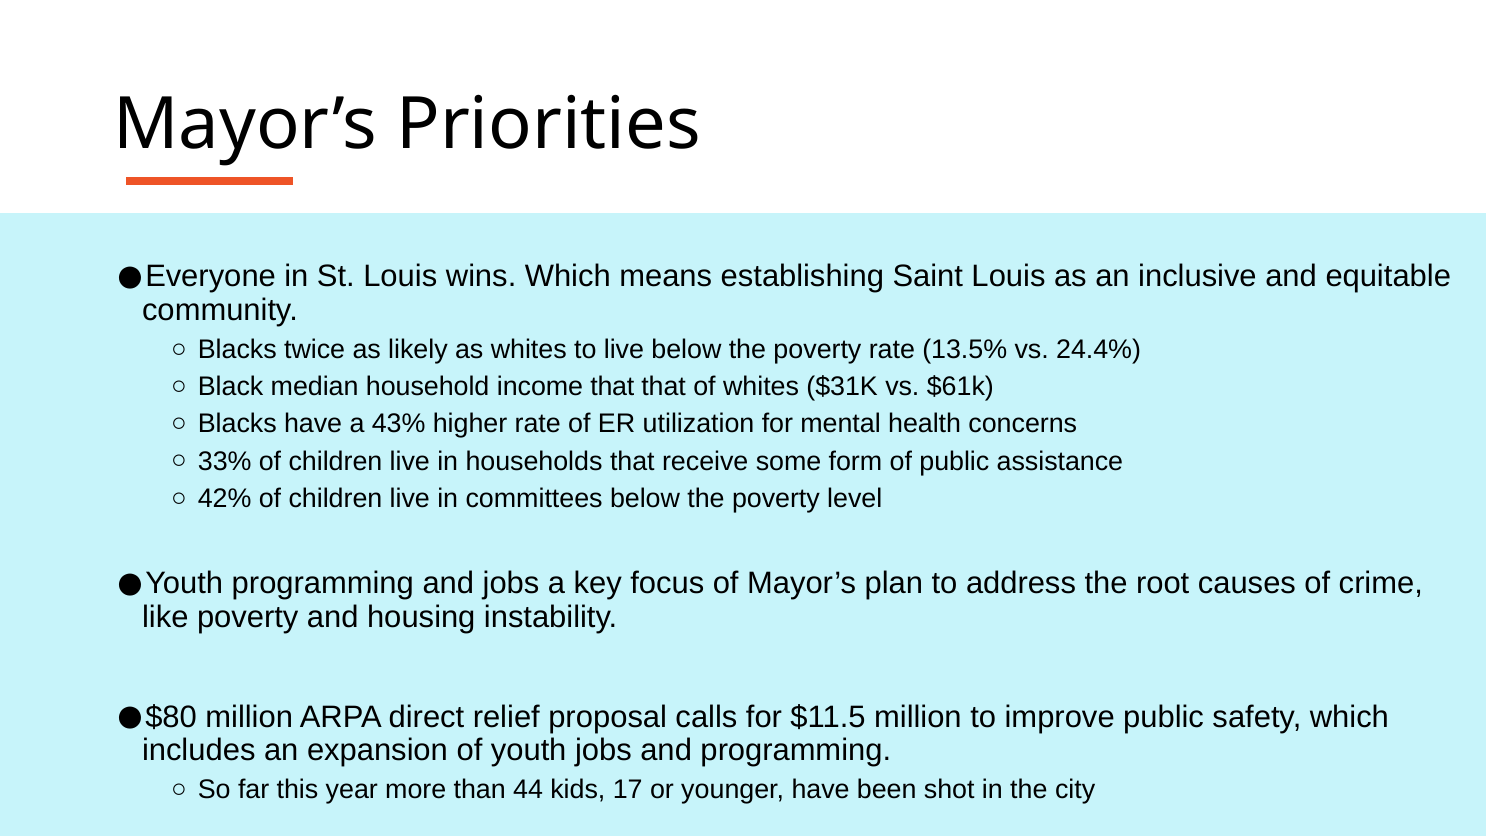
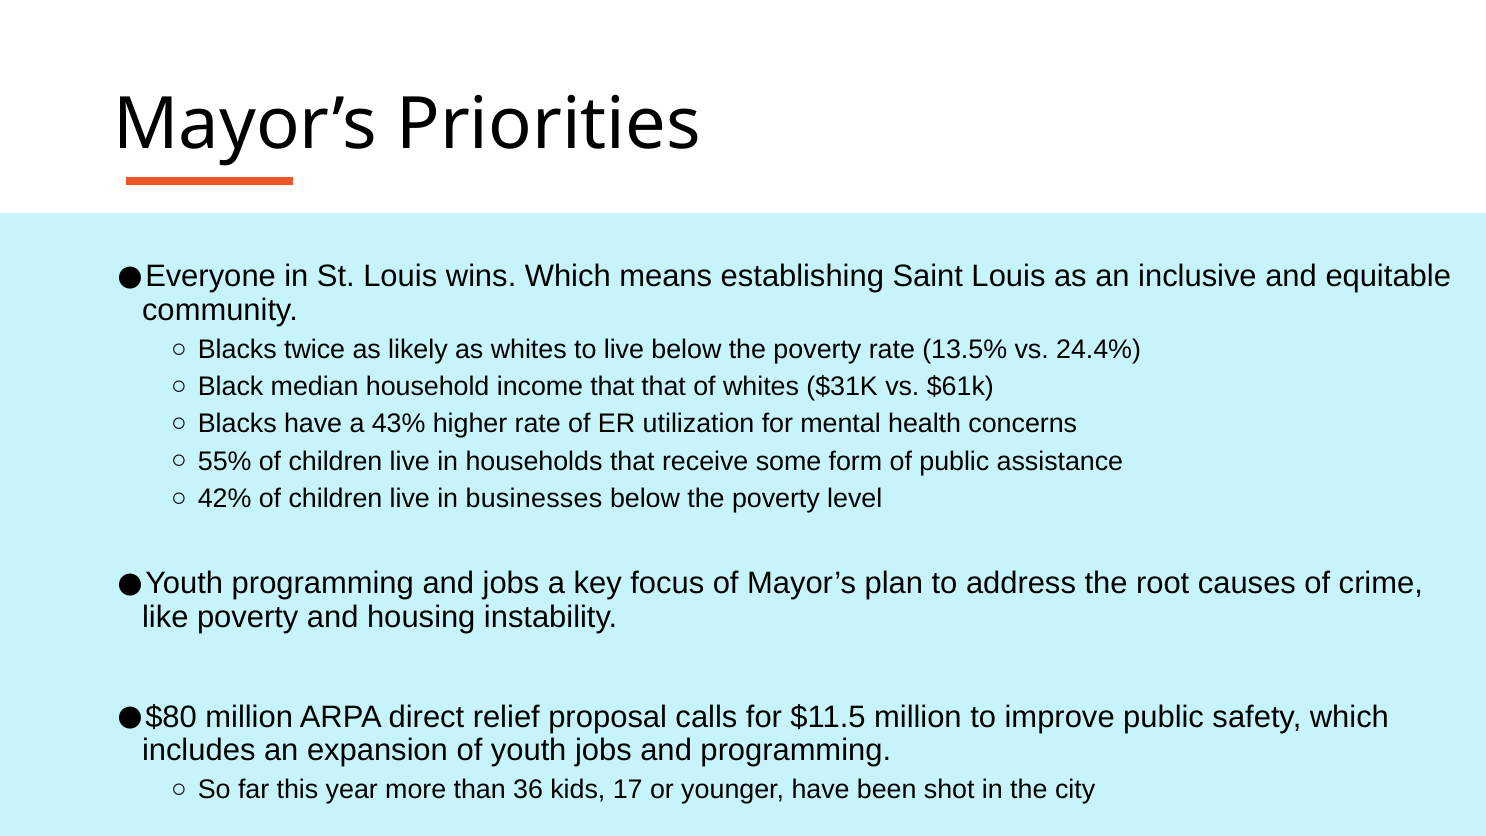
33%: 33% -> 55%
committees: committees -> businesses
44: 44 -> 36
